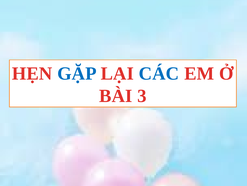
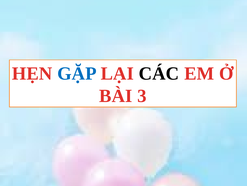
CÁC colour: blue -> black
